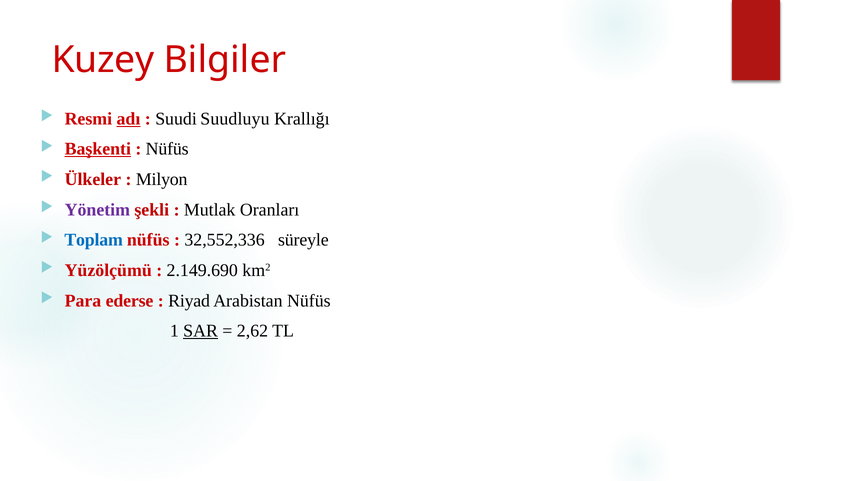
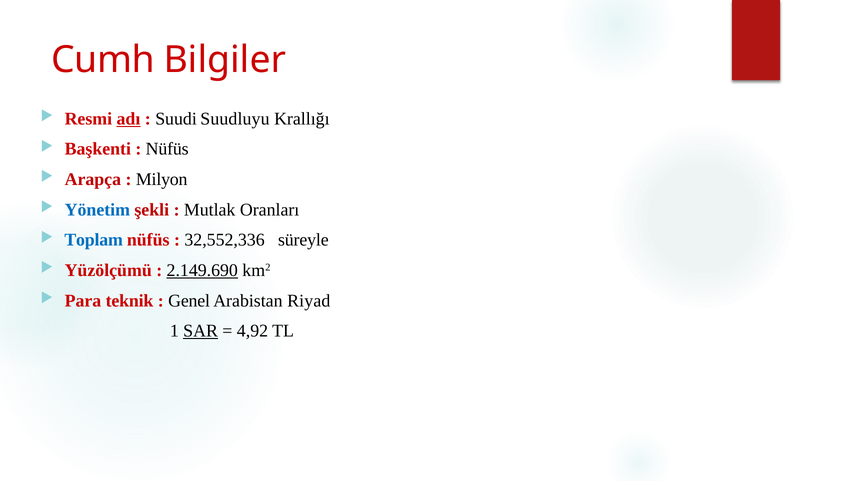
Kuzey: Kuzey -> Cumh
Başkenti underline: present -> none
Ülkeler: Ülkeler -> Arapça
Yönetim colour: purple -> blue
2.149.690 underline: none -> present
ederse: ederse -> teknik
Riyad: Riyad -> Genel
Arabistan Nüfüs: Nüfüs -> Riyad
2,62: 2,62 -> 4,92
